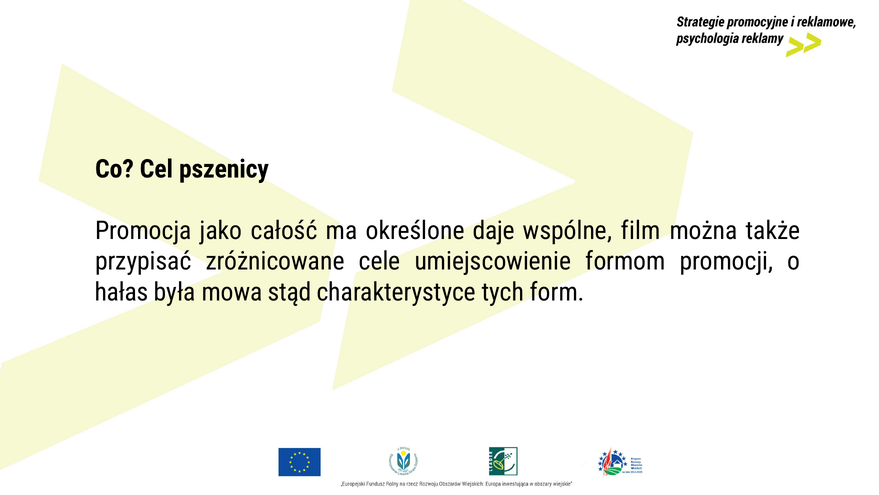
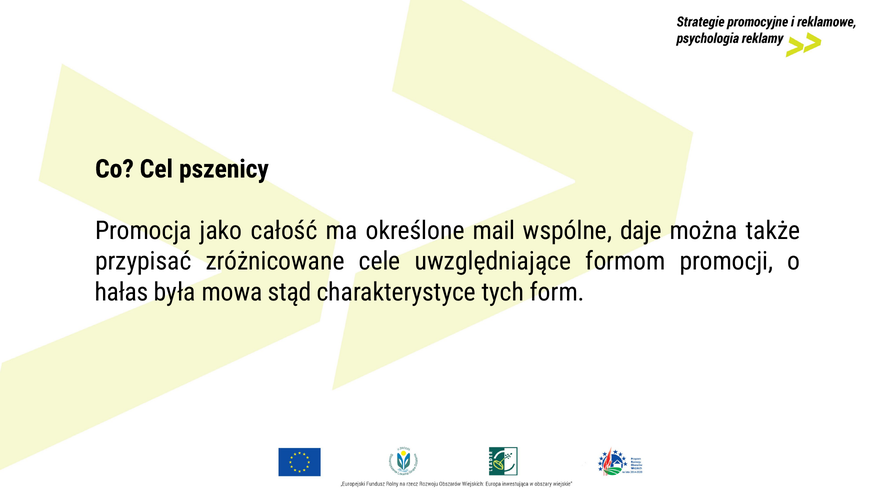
daje: daje -> mail
film: film -> daje
umiejscowienie: umiejscowienie -> uwzględniające
